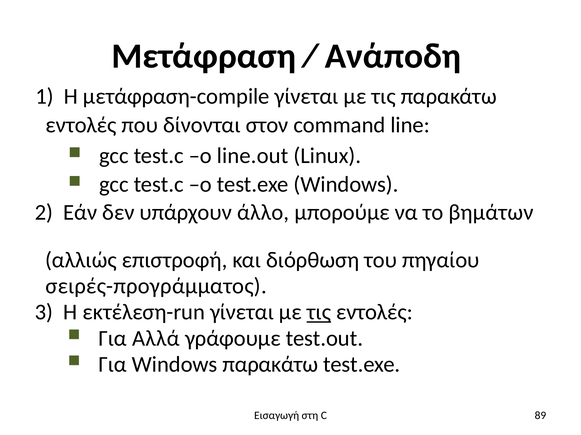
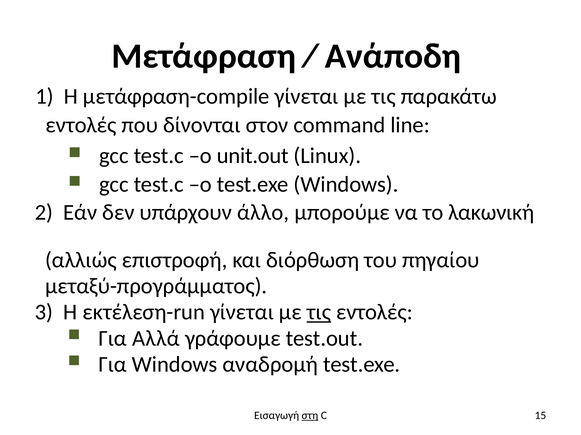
line.out: line.out -> unit.out
βημάτων: βημάτων -> λακωνική
σειρές-προγράμματος: σειρές-προγράμματος -> μεταξύ-προγράμματος
Windows παρακάτω: παρακάτω -> αναδρομή
στη underline: none -> present
89: 89 -> 15
